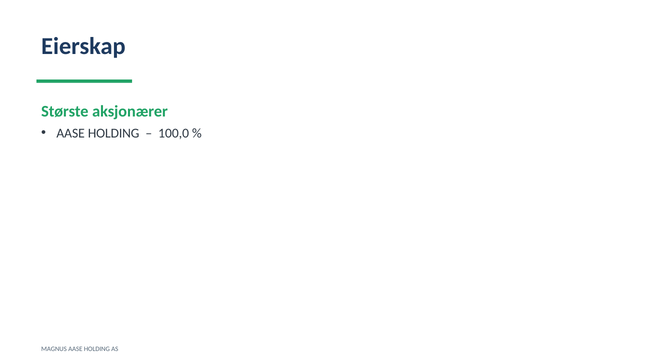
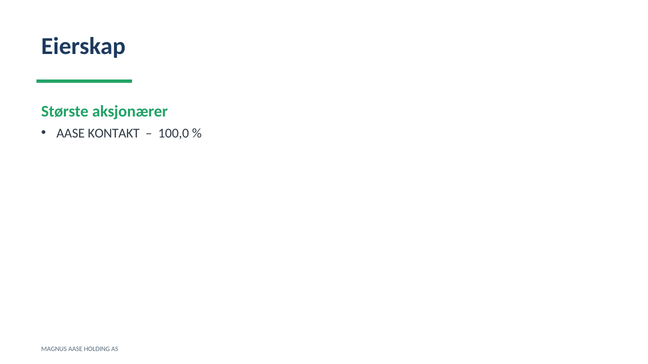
HOLDING at (114, 133): HOLDING -> KONTAKT
